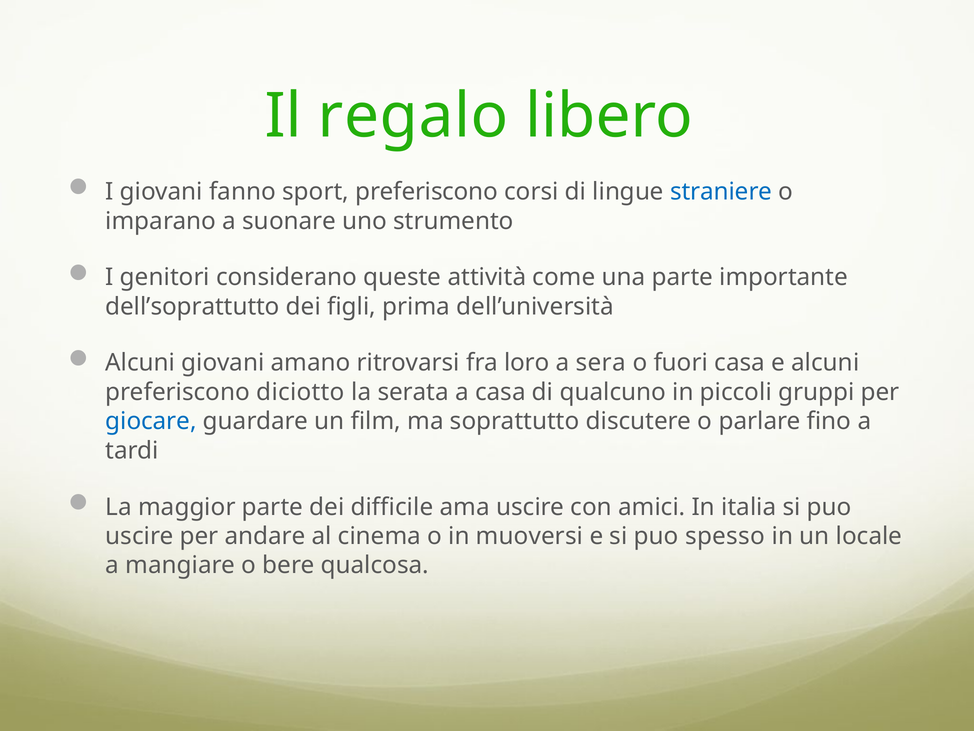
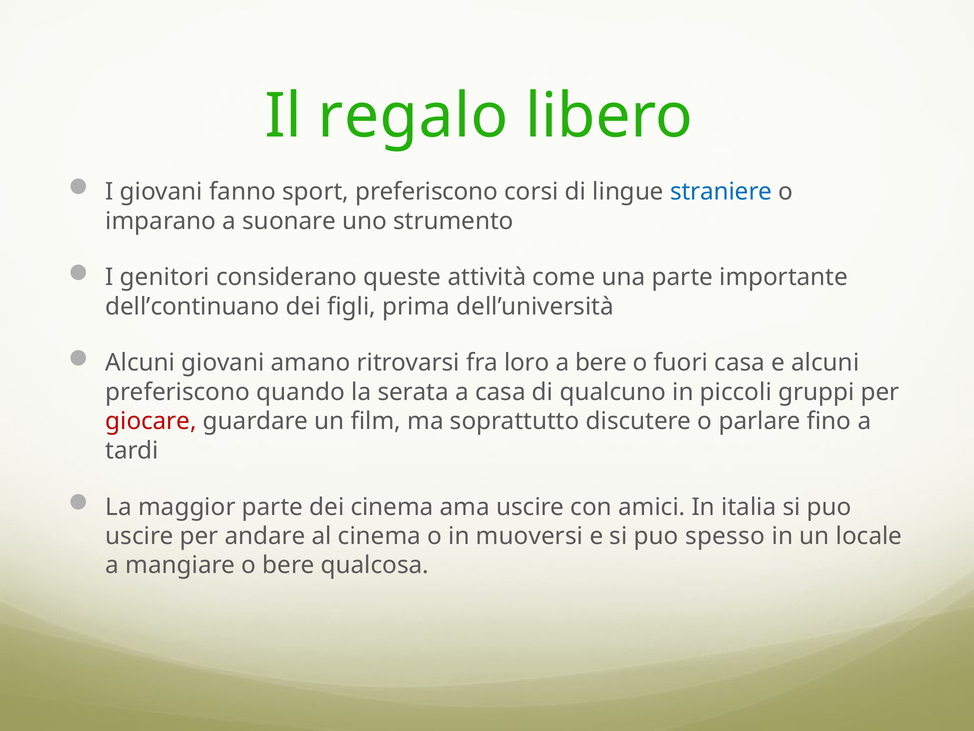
dell’soprattutto: dell’soprattutto -> dell’continuano
a sera: sera -> bere
diciotto: diciotto -> quando
giocare colour: blue -> red
dei difficile: difficile -> cinema
